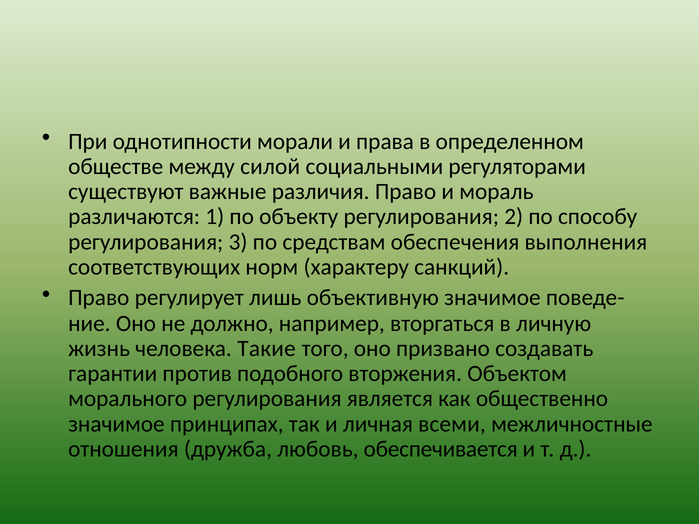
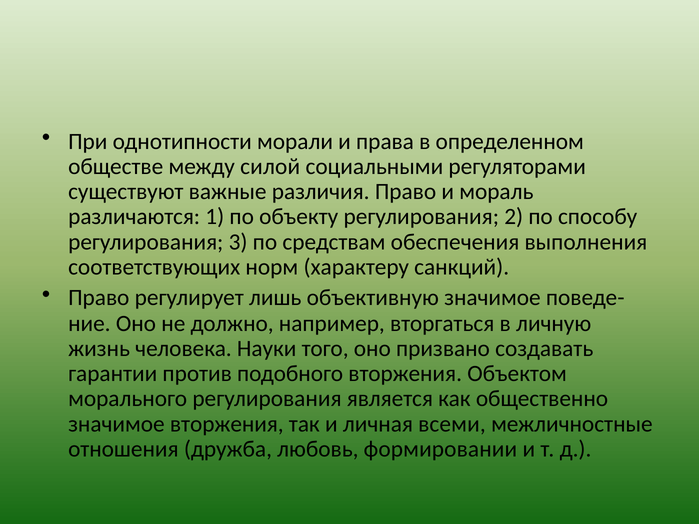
Такие: Такие -> Науки
значимое принципах: принципах -> вторжения
обеспечивается: обеспечивается -> формировании
